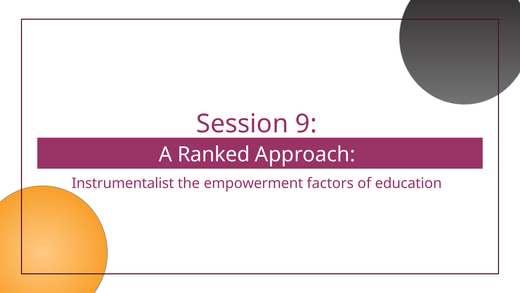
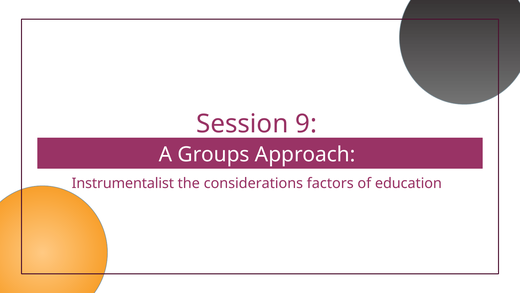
Ranked: Ranked -> Groups
empowerment: empowerment -> considerations
